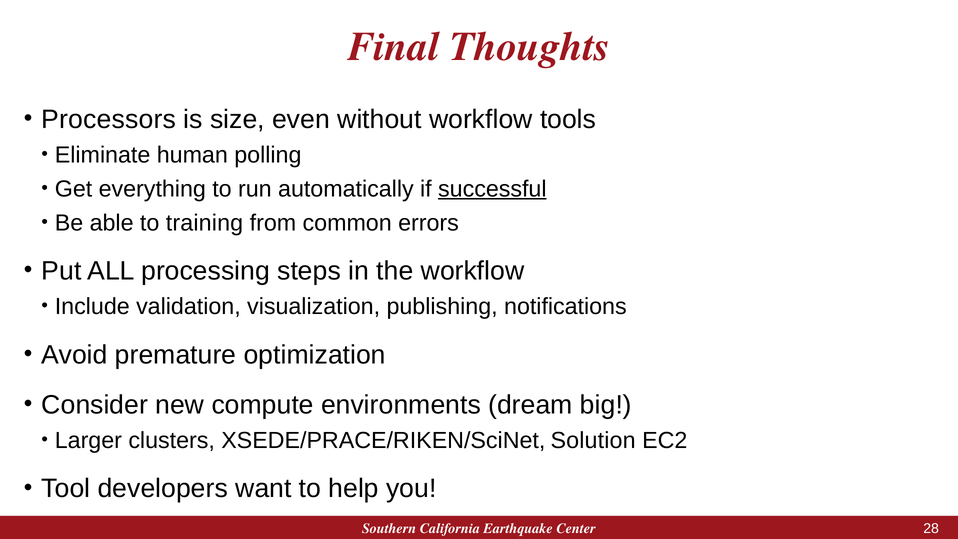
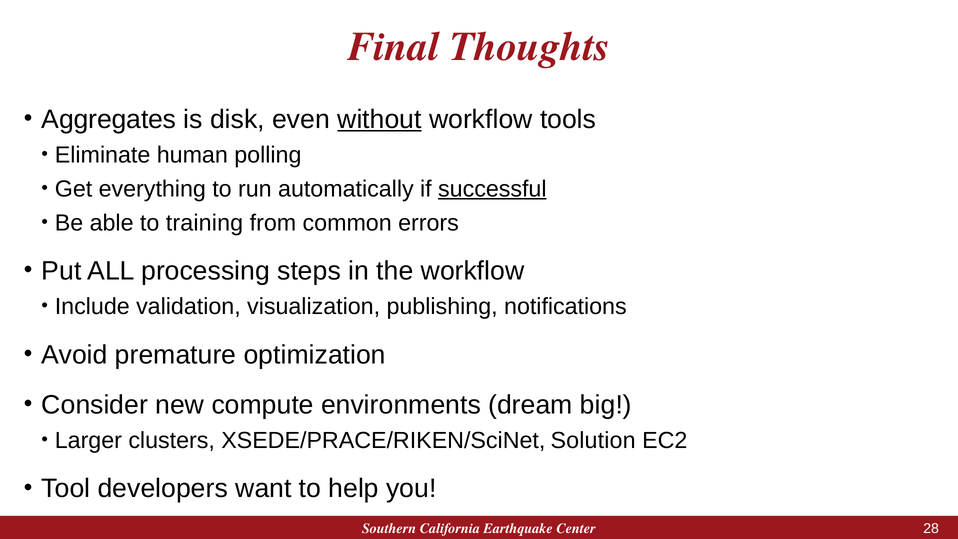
Processors: Processors -> Aggregates
size: size -> disk
without underline: none -> present
